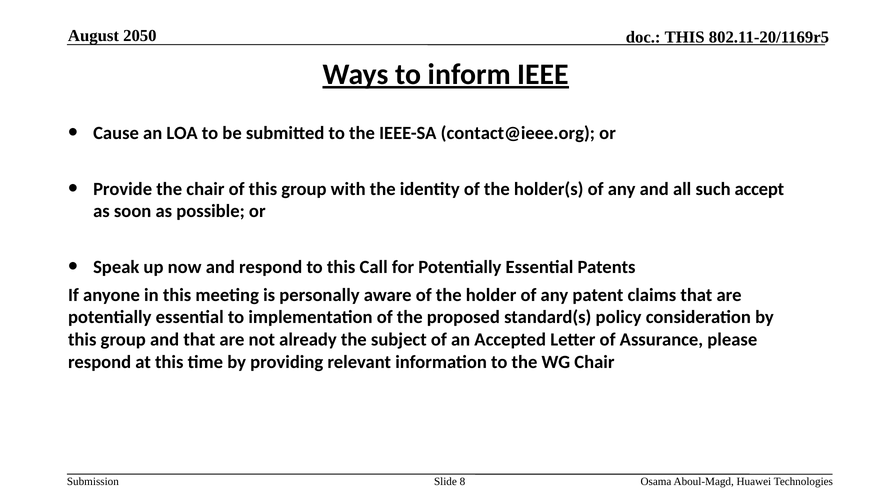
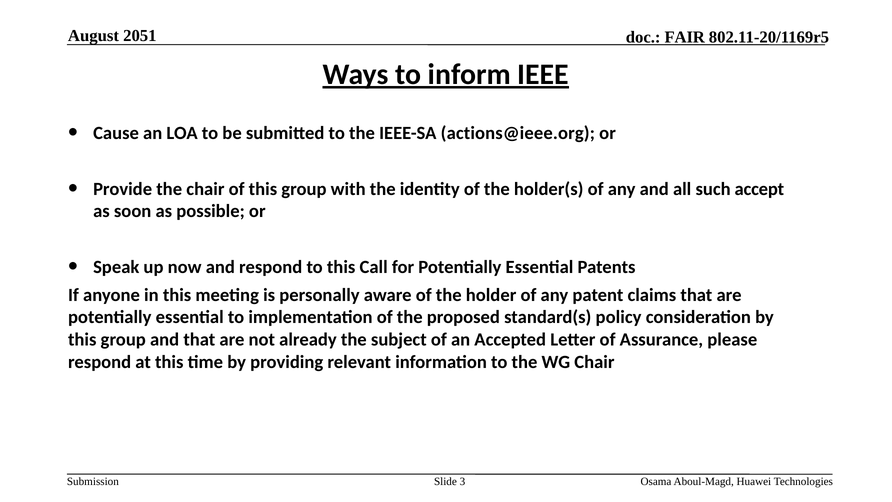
2050: 2050 -> 2051
THIS at (685, 37): THIS -> FAIR
contact@ieee.org: contact@ieee.org -> actions@ieee.org
8: 8 -> 3
